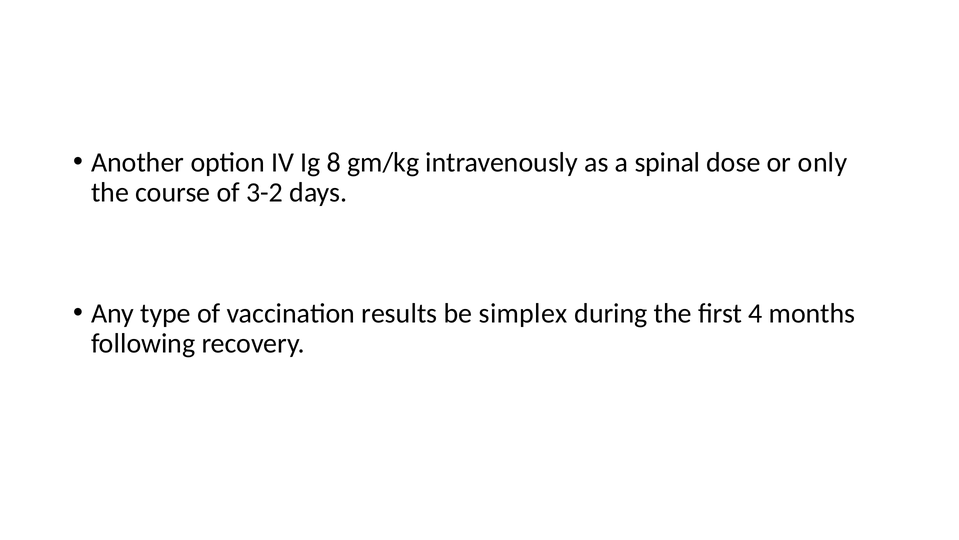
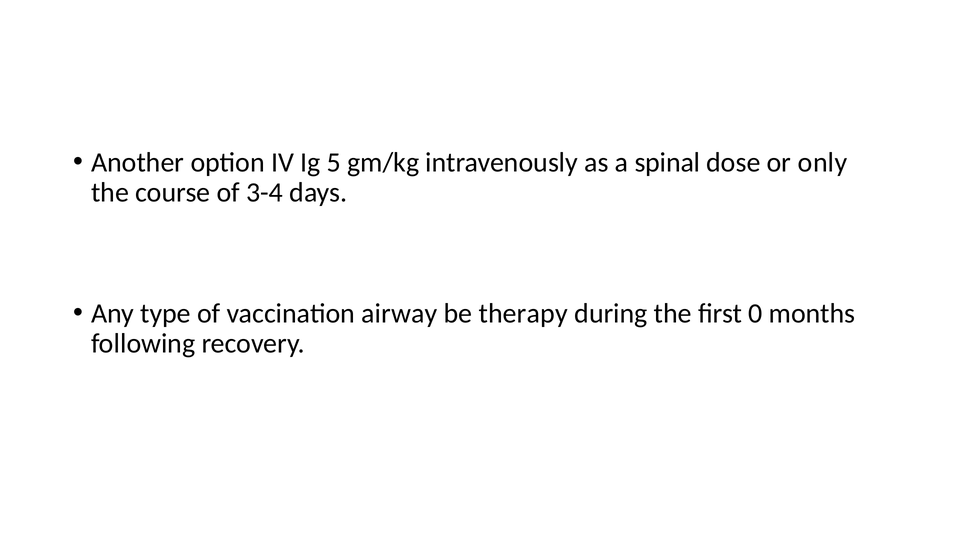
8: 8 -> 5
3-2: 3-2 -> 3-4
results: results -> airway
simplex: simplex -> therapy
4: 4 -> 0
